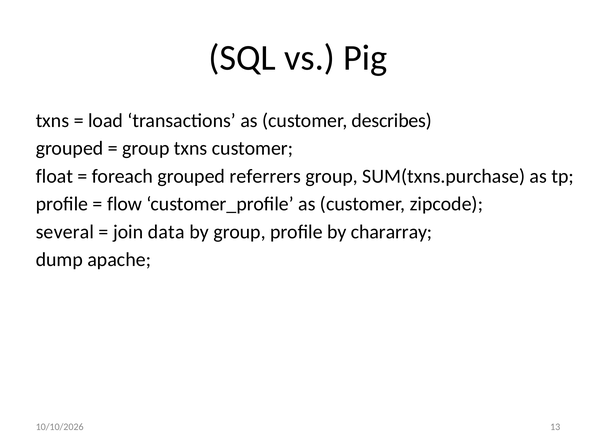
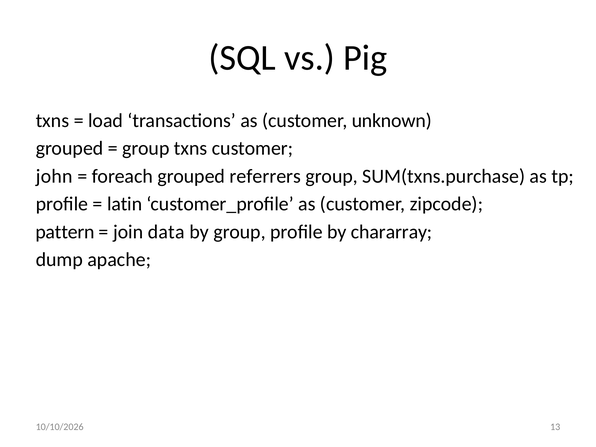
describes: describes -> unknown
float: float -> john
flow: flow -> latin
several: several -> pattern
